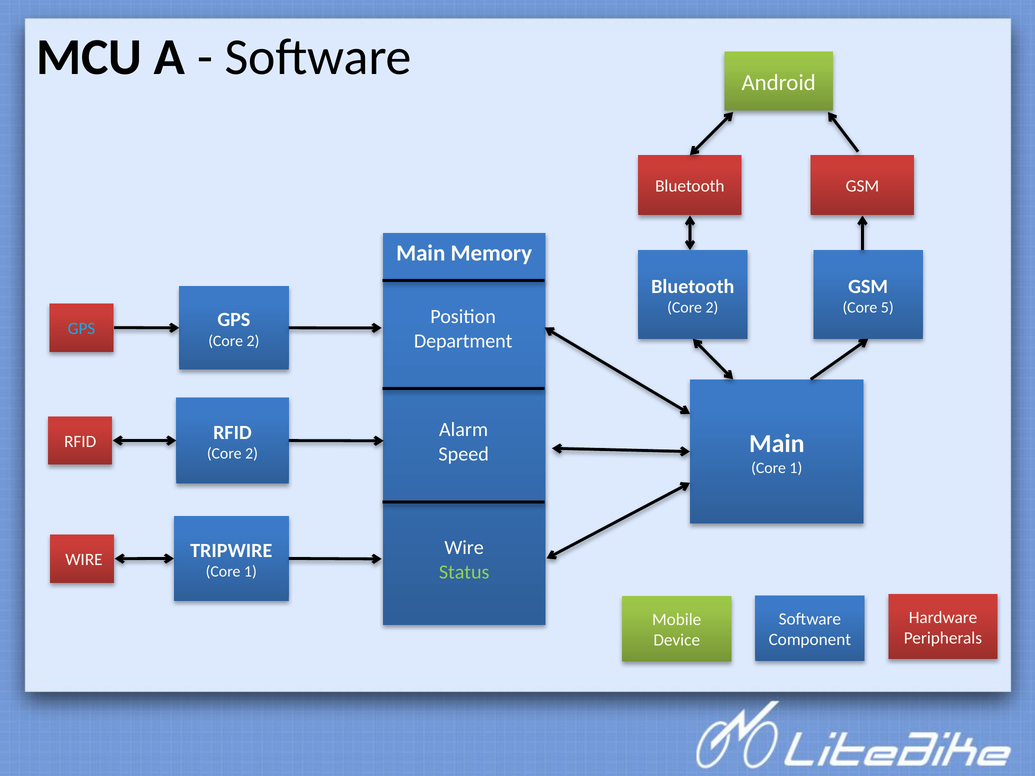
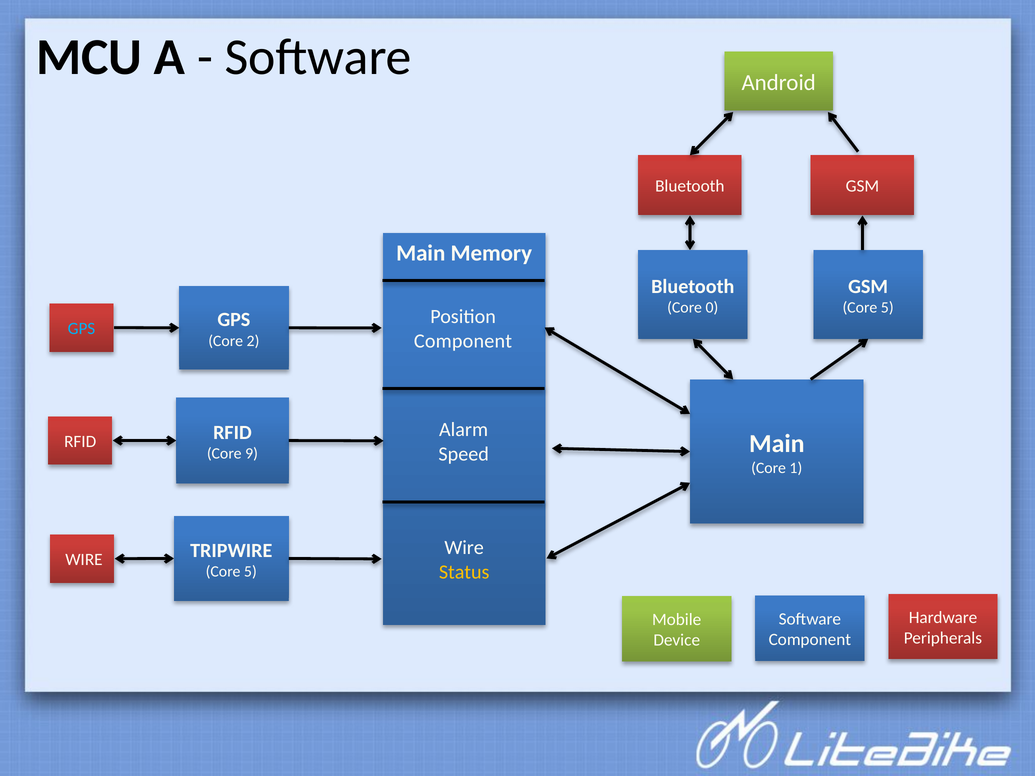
2 at (712, 308): 2 -> 0
Department at (463, 341): Department -> Component
2 at (252, 454): 2 -> 9
Status colour: light green -> yellow
1 at (250, 572): 1 -> 5
